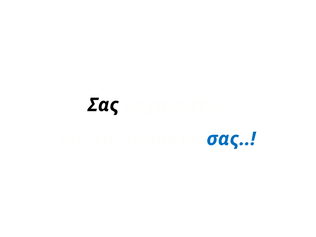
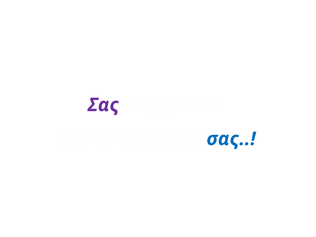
Σας at (104, 105) colour: black -> purple
